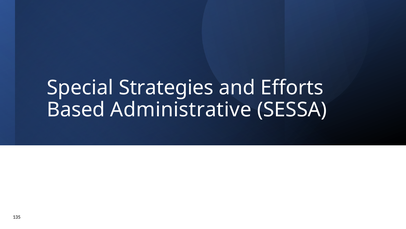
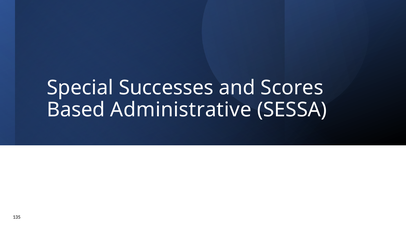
Strategies: Strategies -> Successes
Efforts: Efforts -> Scores
